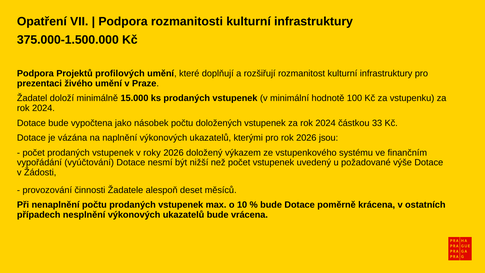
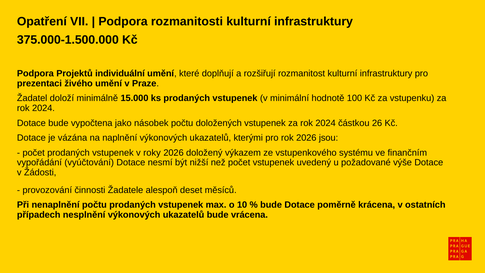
profilových: profilových -> individuální
33: 33 -> 26
